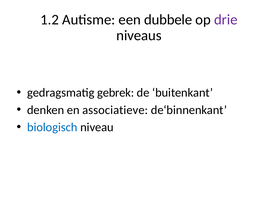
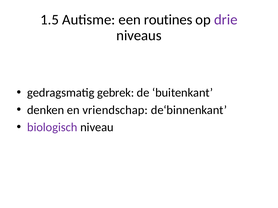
1.2: 1.2 -> 1.5
dubbele: dubbele -> routines
associatieve: associatieve -> vriendschap
biologisch colour: blue -> purple
